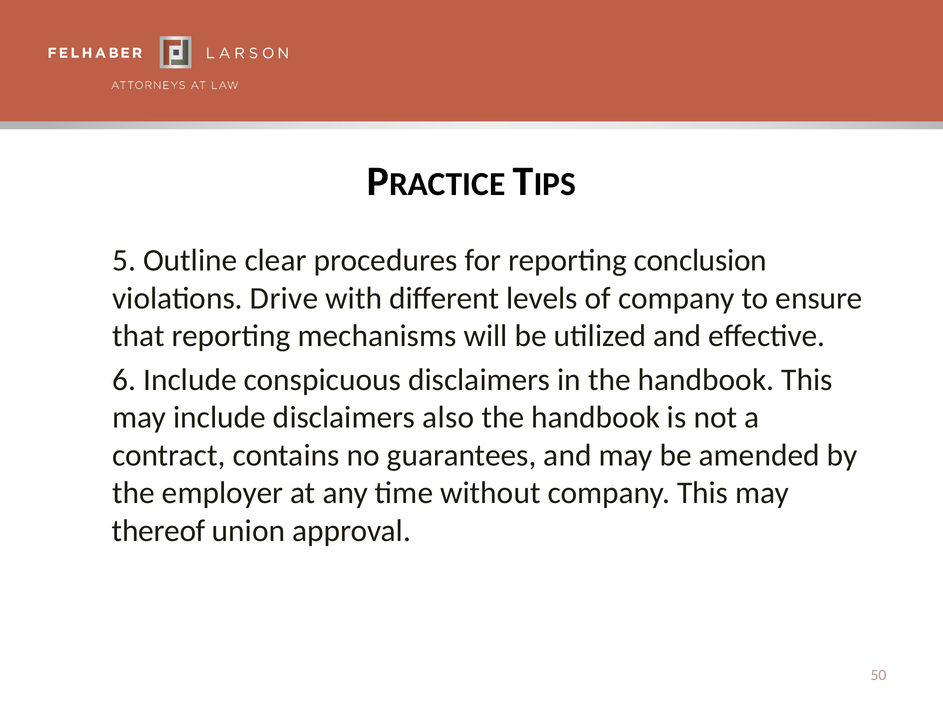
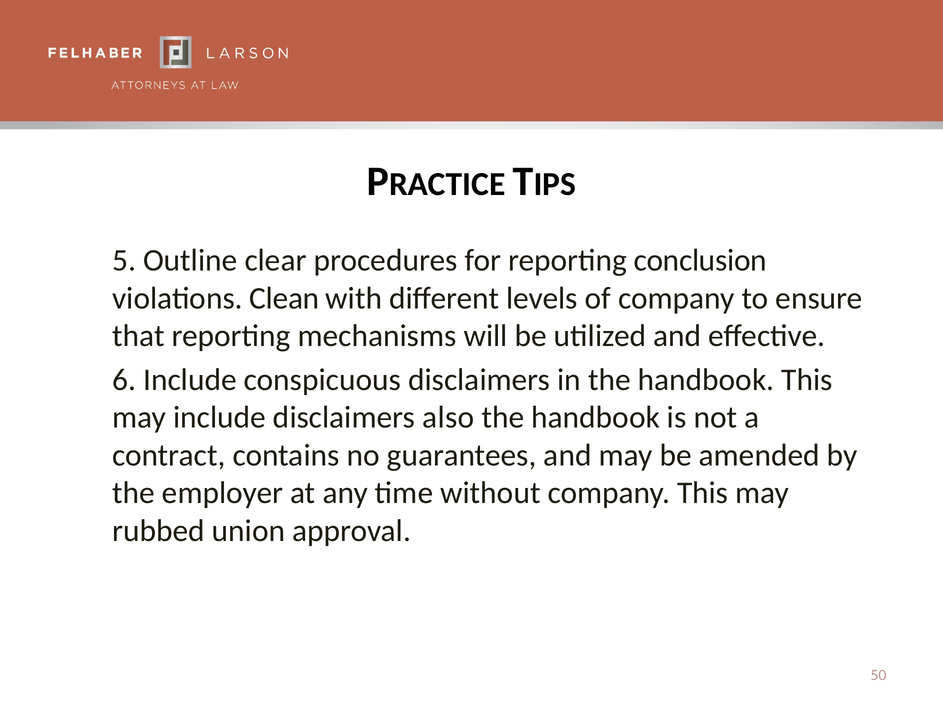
Drive: Drive -> Clean
thereof: thereof -> rubbed
